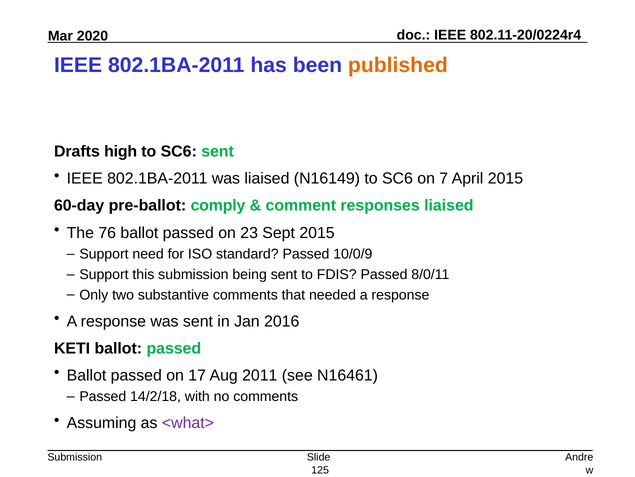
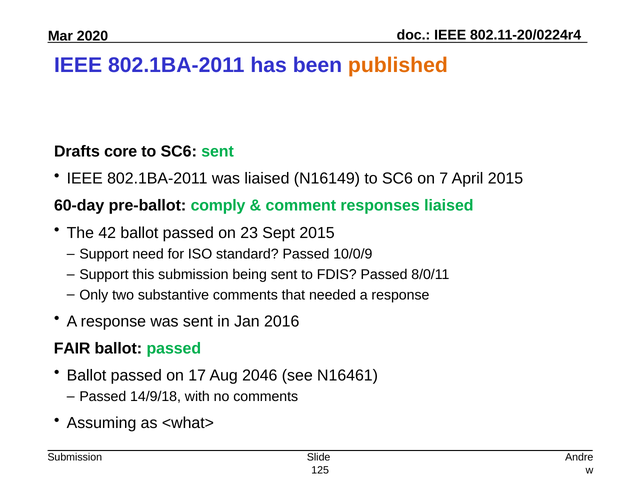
high: high -> core
76: 76 -> 42
KETI: KETI -> FAIR
2011: 2011 -> 2046
14/2/18: 14/2/18 -> 14/9/18
<what> colour: purple -> black
